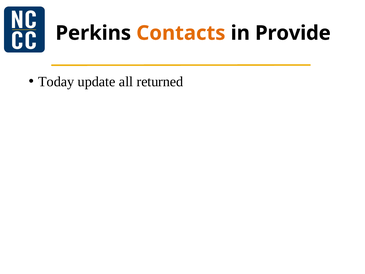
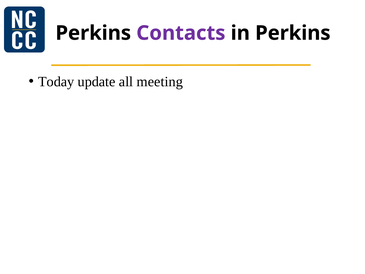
Contacts colour: orange -> purple
in Provide: Provide -> Perkins
returned: returned -> meeting
